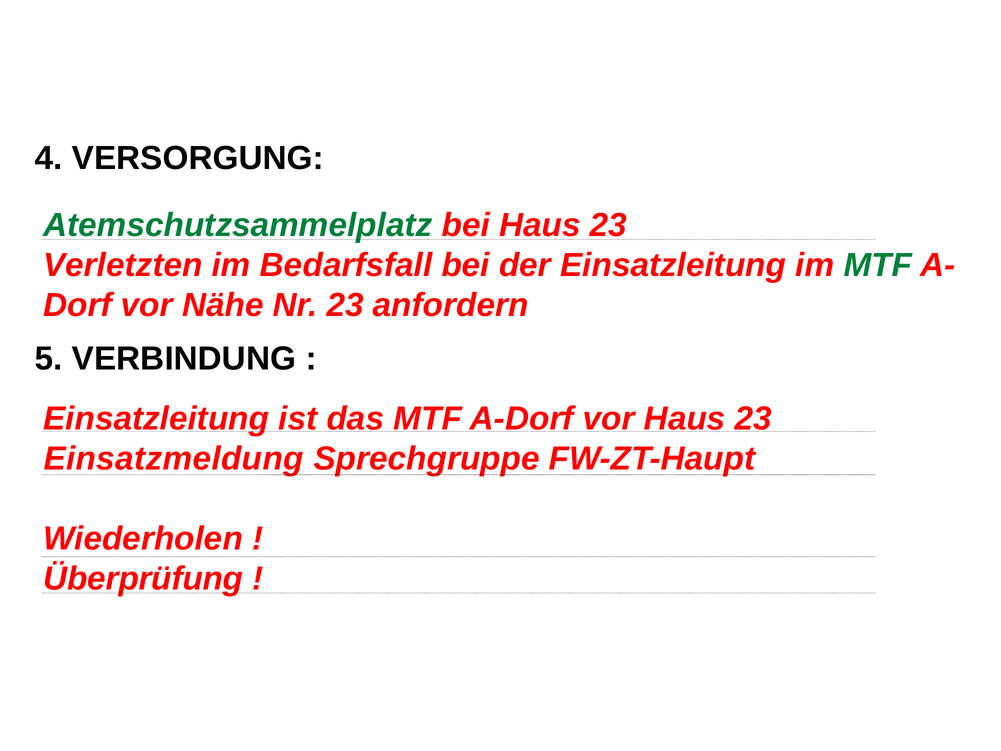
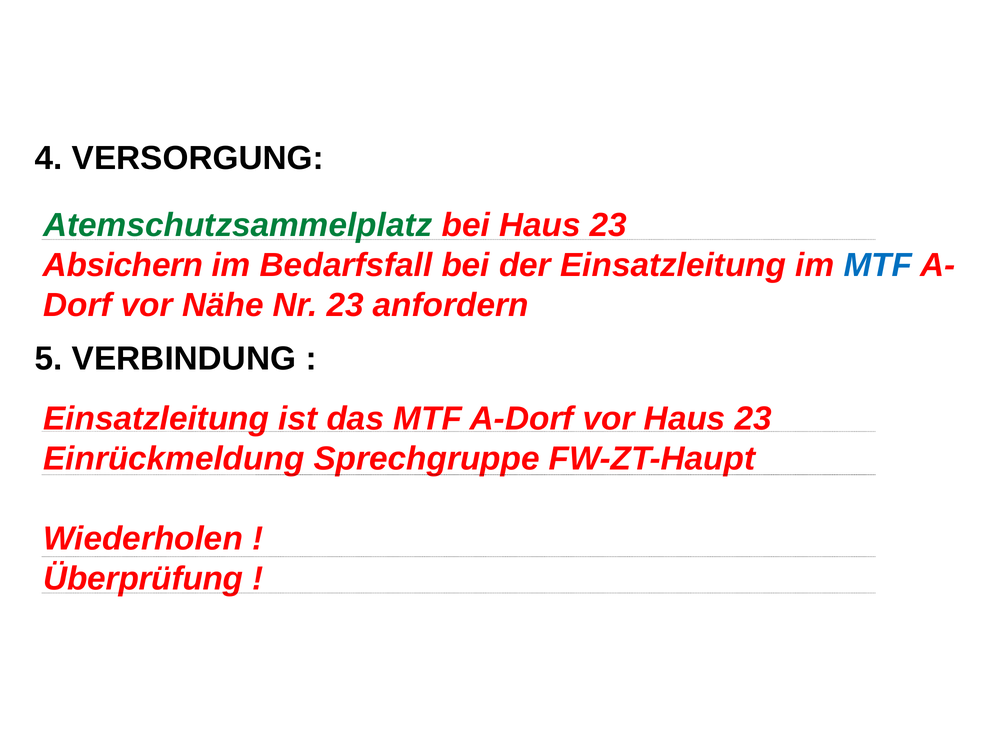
Verletzten: Verletzten -> Absichern
MTF at (878, 265) colour: green -> blue
Einsatzmeldung: Einsatzmeldung -> Einrückmeldung
